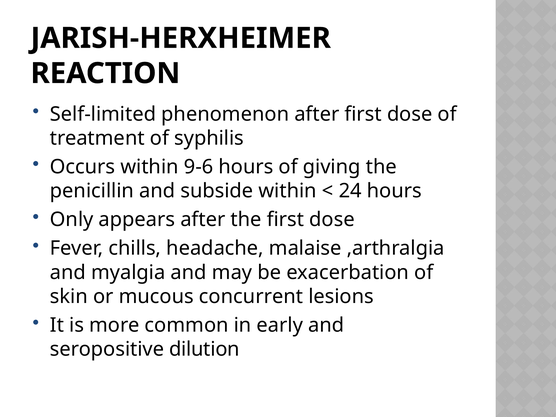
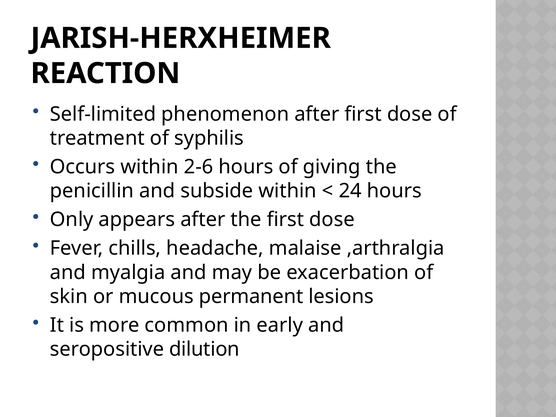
9-6: 9-6 -> 2-6
concurrent: concurrent -> permanent
